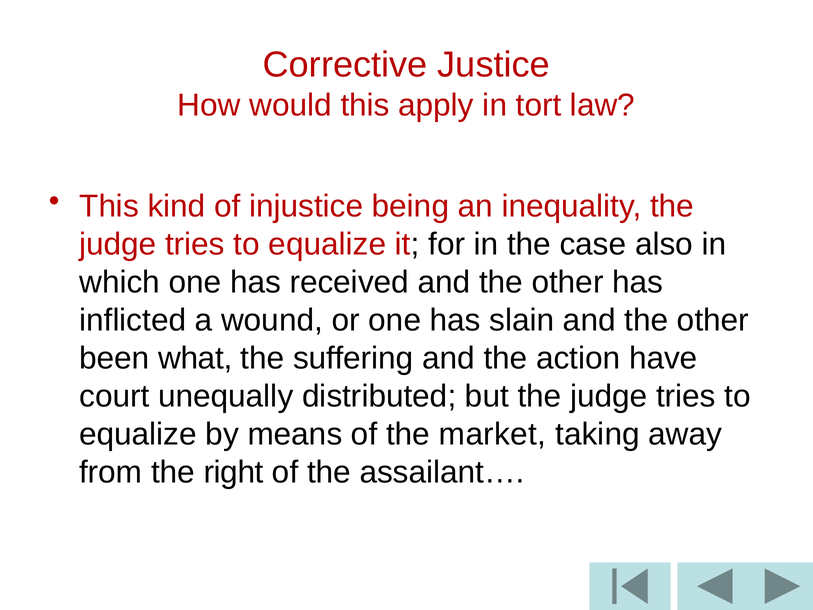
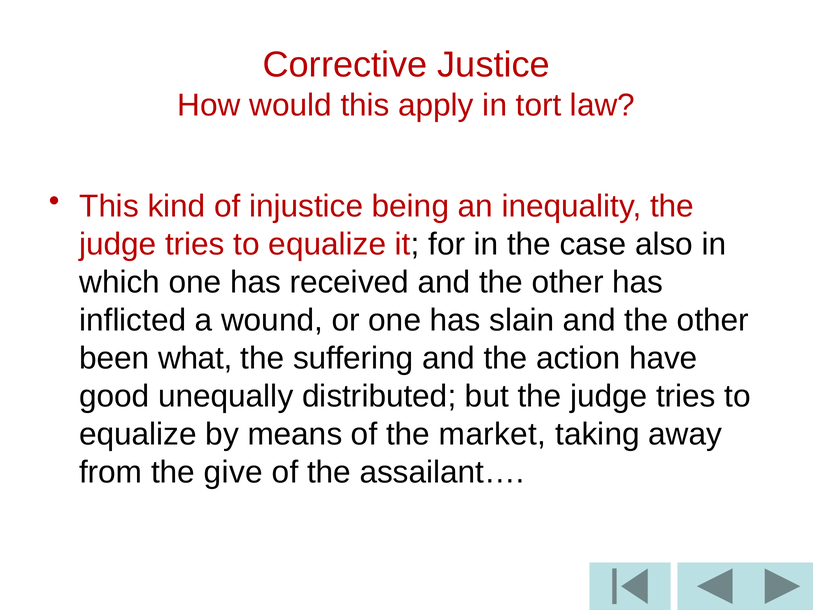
court: court -> good
right: right -> give
